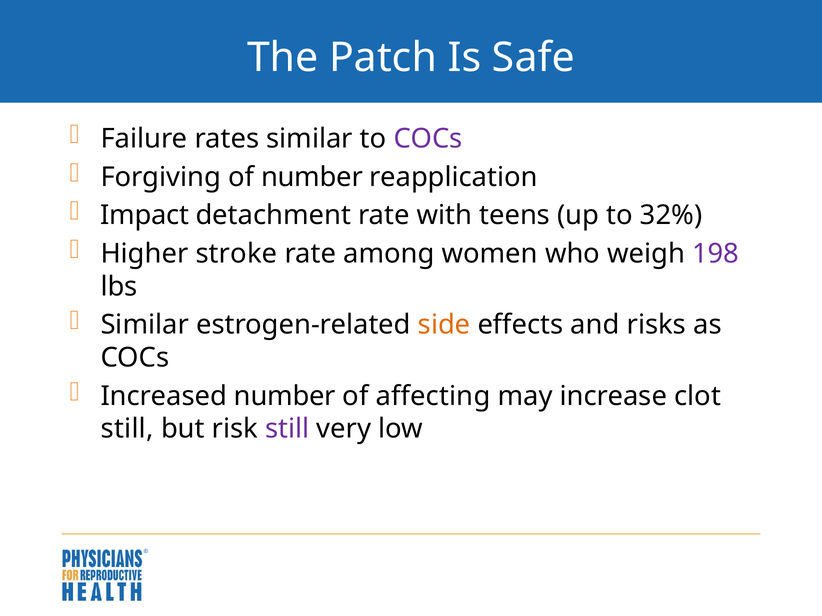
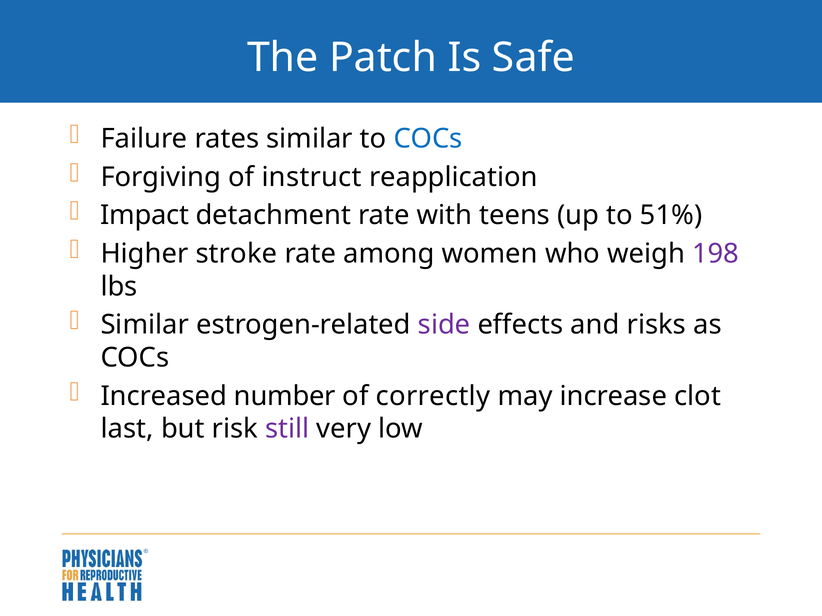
COCs at (428, 139) colour: purple -> blue
of number: number -> instruct
32%: 32% -> 51%
side colour: orange -> purple
affecting: affecting -> correctly
still at (127, 429): still -> last
